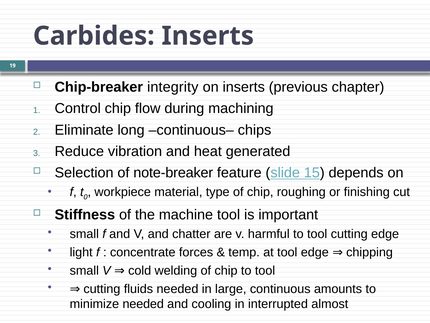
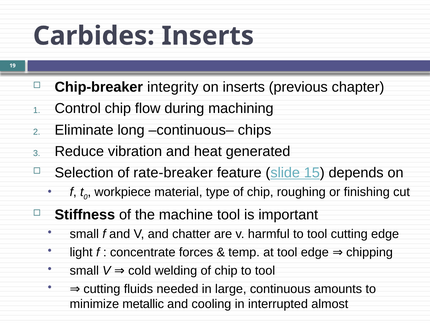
note-breaker: note-breaker -> rate-breaker
minimize needed: needed -> metallic
